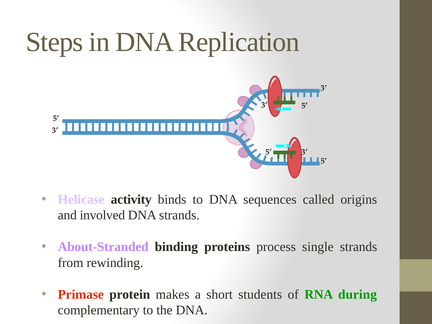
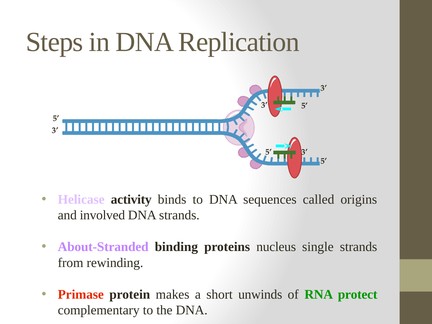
process: process -> nucleus
students: students -> unwinds
during: during -> protect
